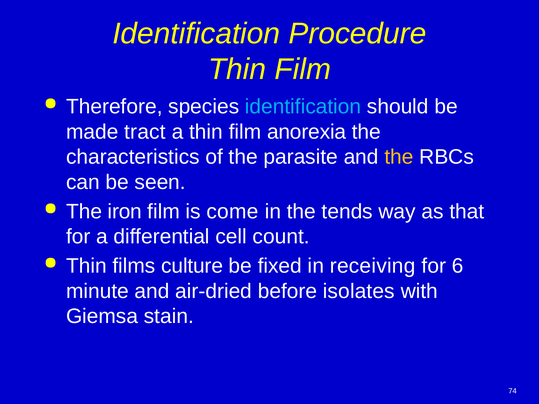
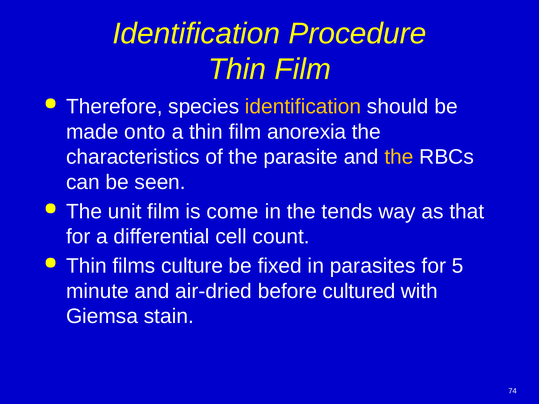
identification at (303, 107) colour: light blue -> yellow
tract: tract -> onto
iron: iron -> unit
receiving: receiving -> parasites
6: 6 -> 5
isolates: isolates -> cultured
